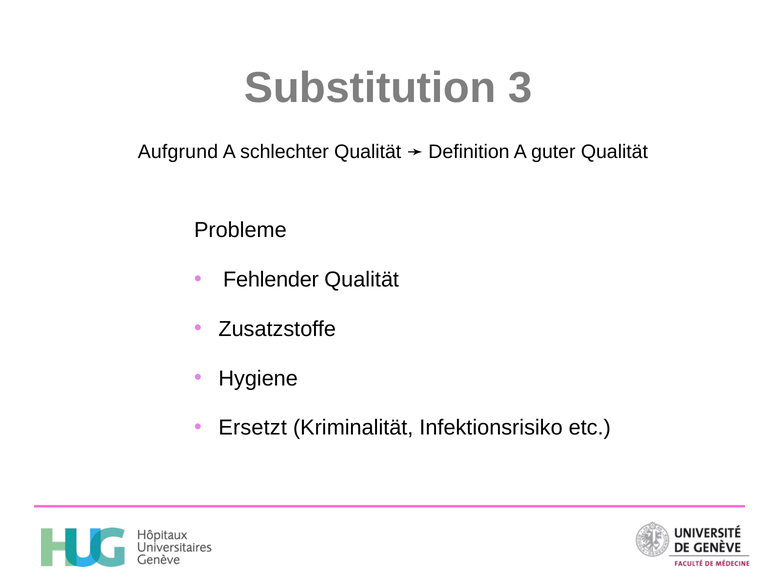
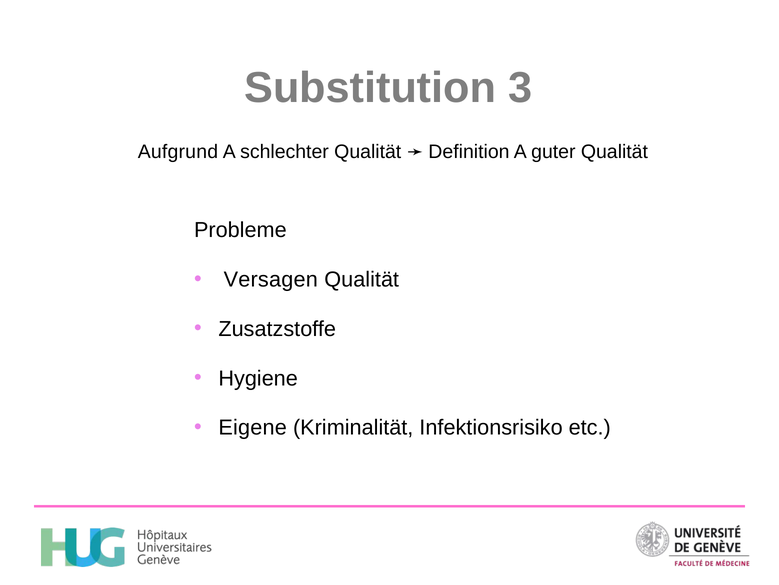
Fehlender: Fehlender -> Versagen
Ersetzt: Ersetzt -> Eigene
